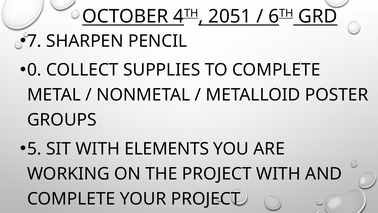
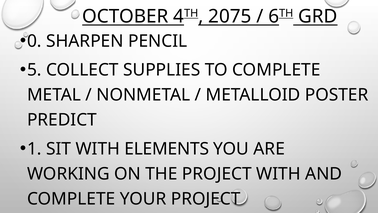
2051: 2051 -> 2075
7: 7 -> 0
0: 0 -> 5
GROUPS: GROUPS -> PREDICT
5: 5 -> 1
